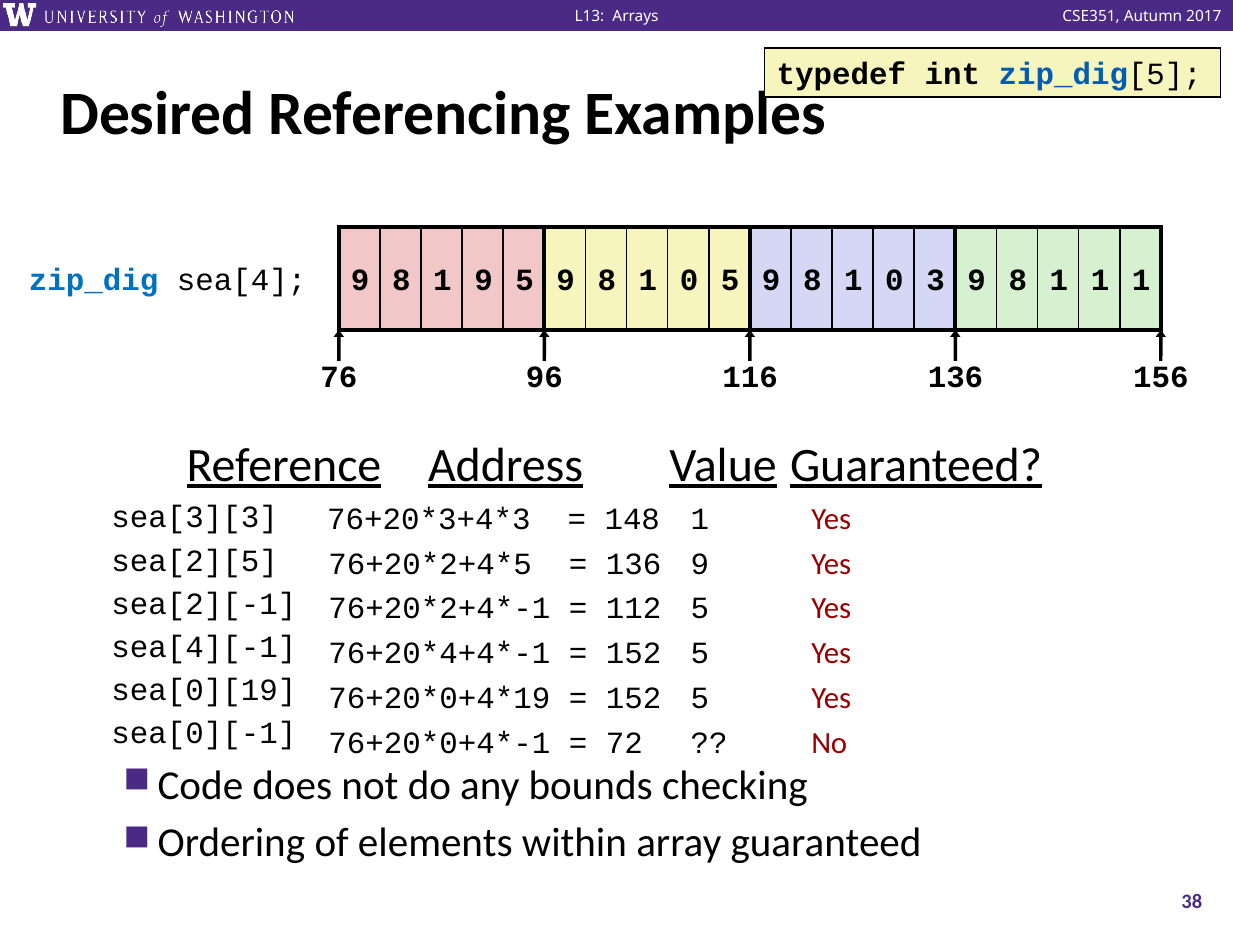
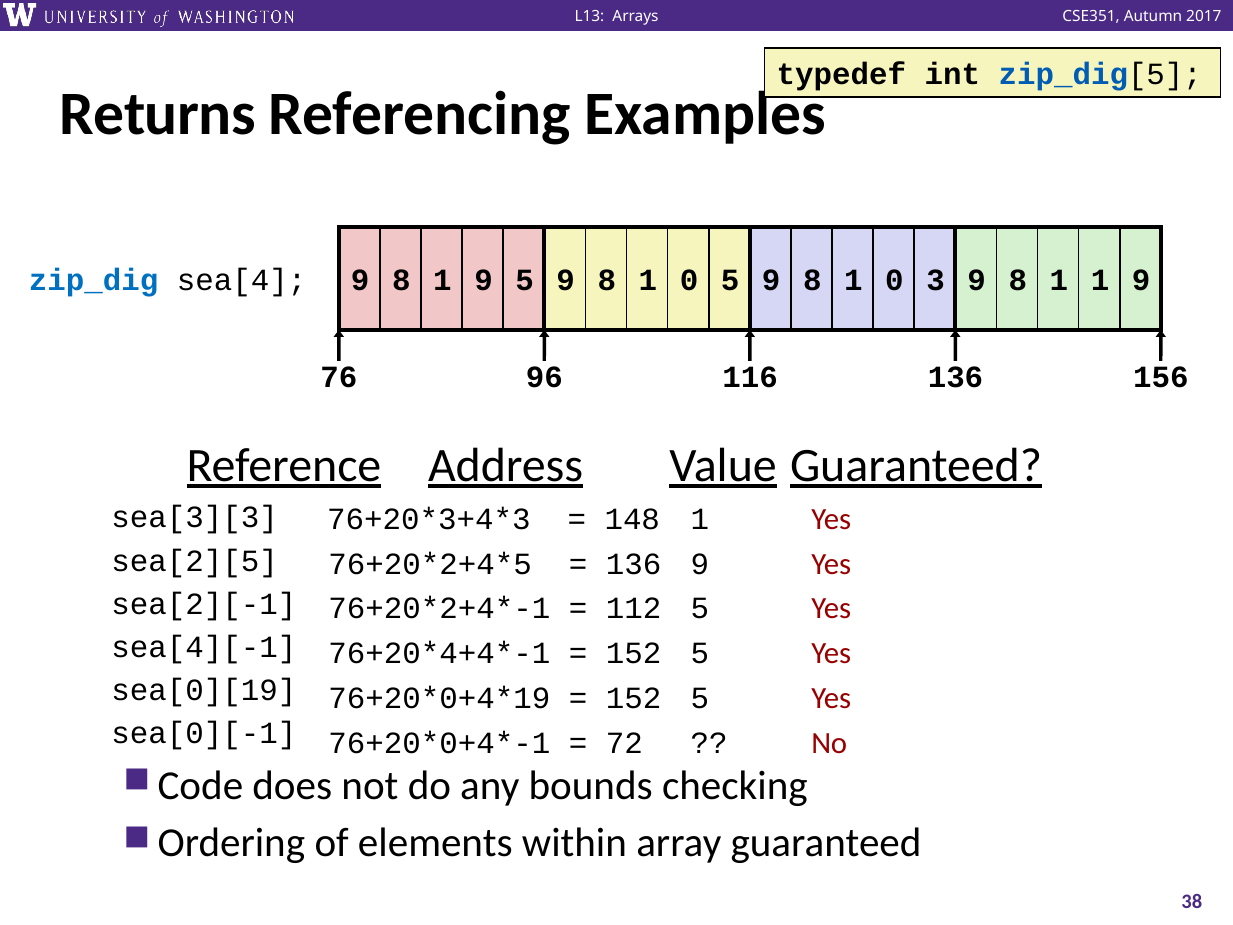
Desired: Desired -> Returns
1 1 1: 1 -> 9
